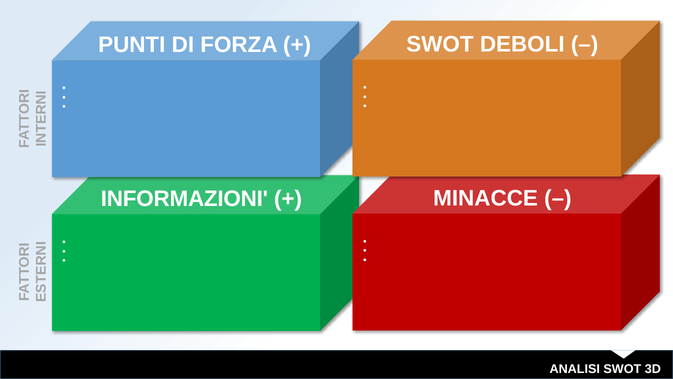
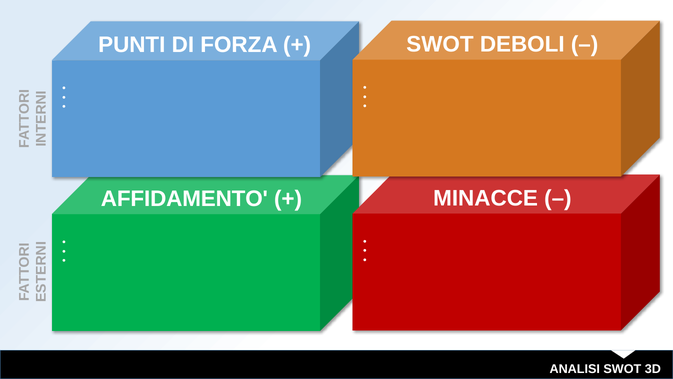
INFORMAZIONI: INFORMAZIONI -> AFFIDAMENTO
